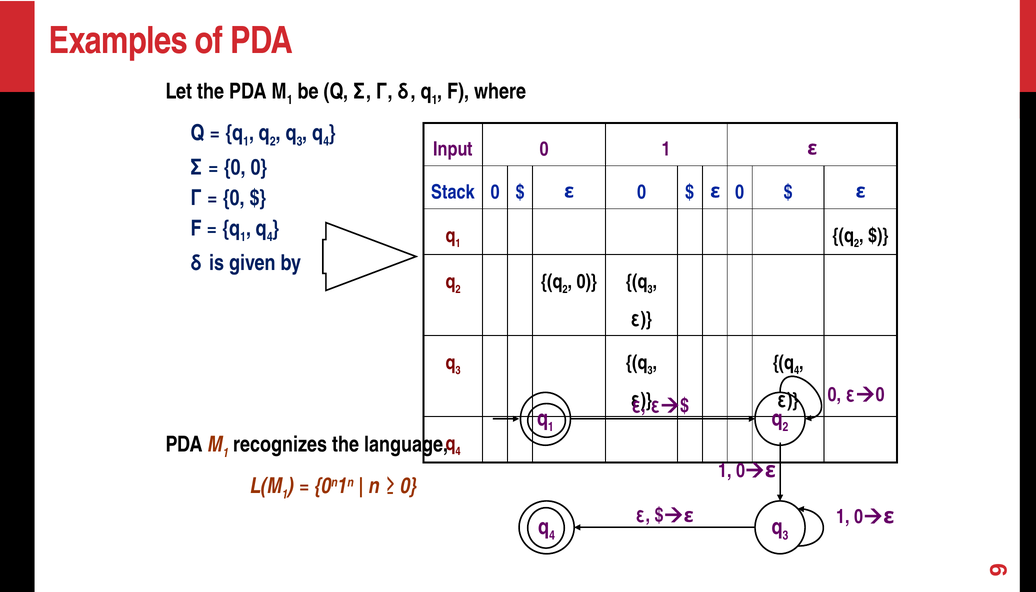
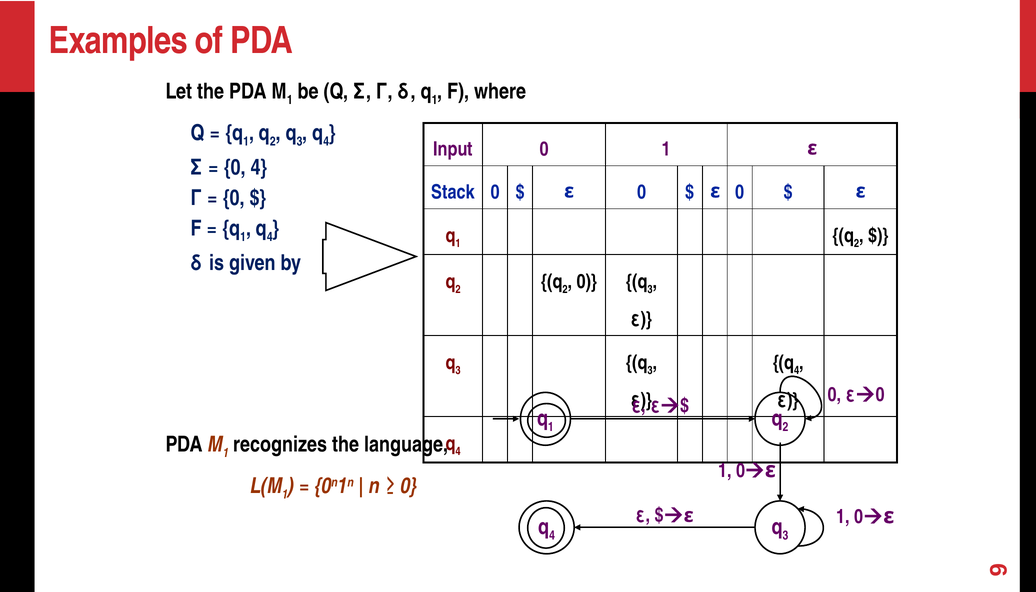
0 0: 0 -> 4
